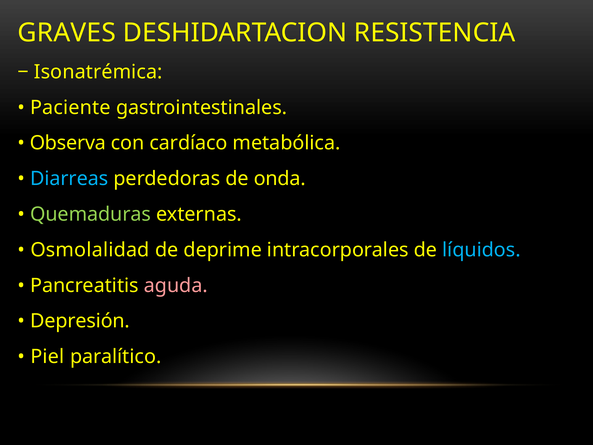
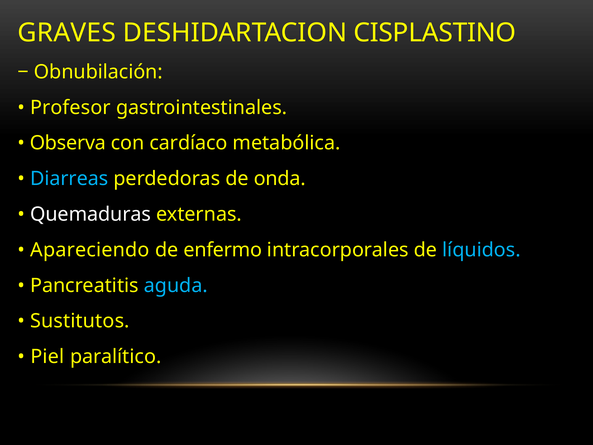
RESISTENCIA: RESISTENCIA -> CISPLASTINO
Isonatrémica: Isonatrémica -> Obnubilación
Paciente: Paciente -> Profesor
Quemaduras colour: light green -> white
Osmolalidad: Osmolalidad -> Apareciendo
deprime: deprime -> enfermo
aguda colour: pink -> light blue
Depresión: Depresión -> Sustitutos
